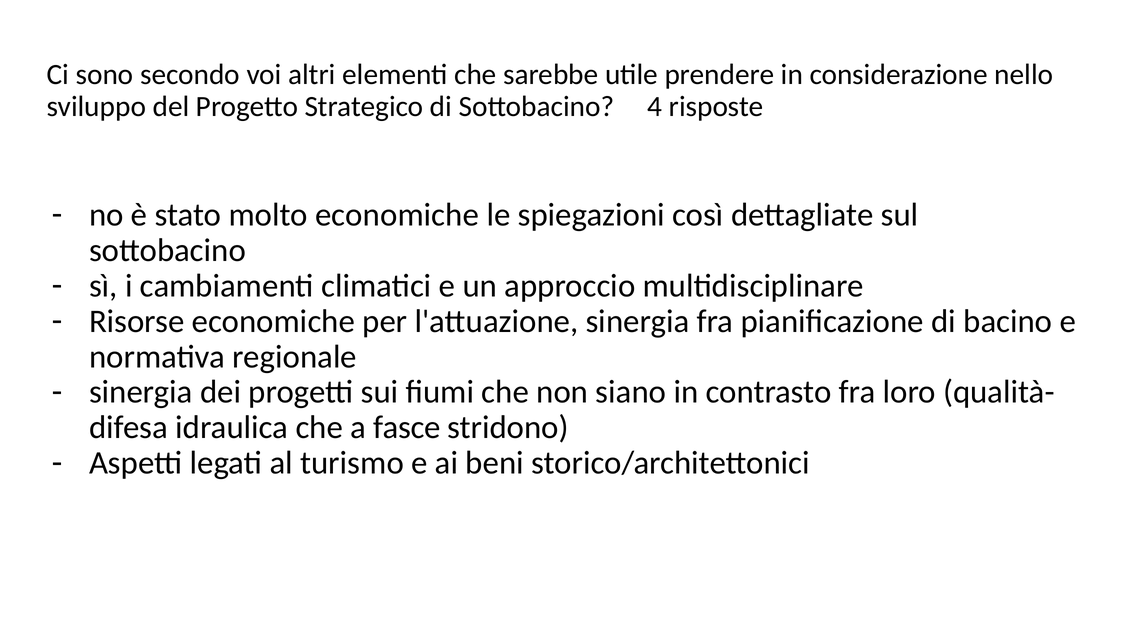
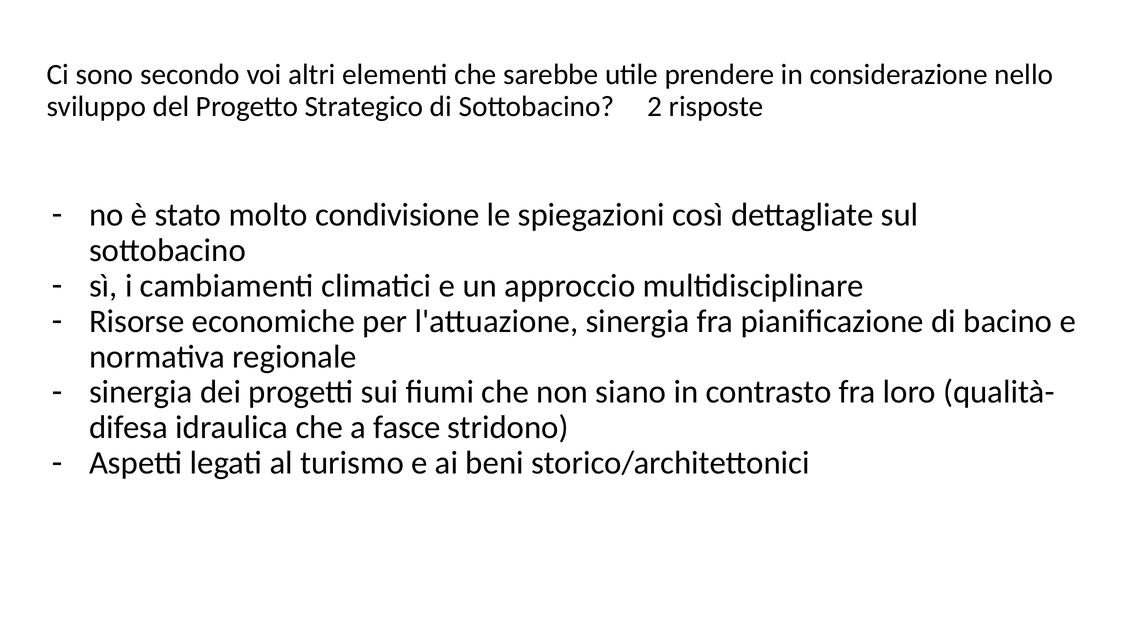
4: 4 -> 2
molto economiche: economiche -> condivisione
